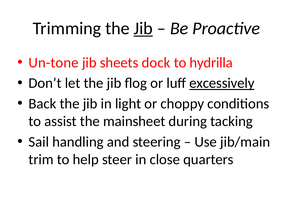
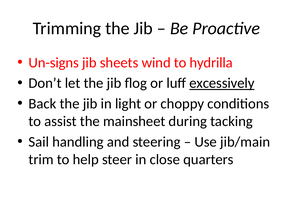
Jib at (143, 28) underline: present -> none
Un-tone: Un-tone -> Un-signs
dock: dock -> wind
